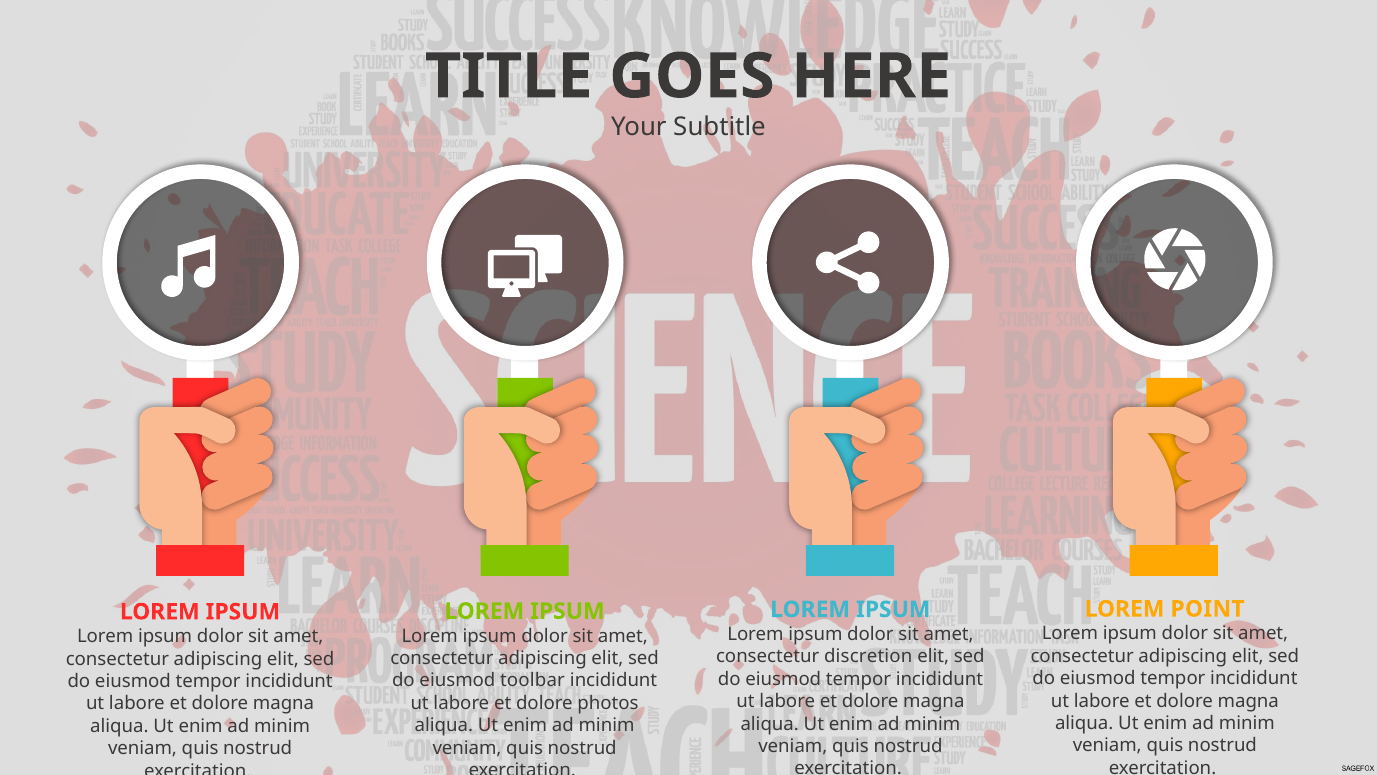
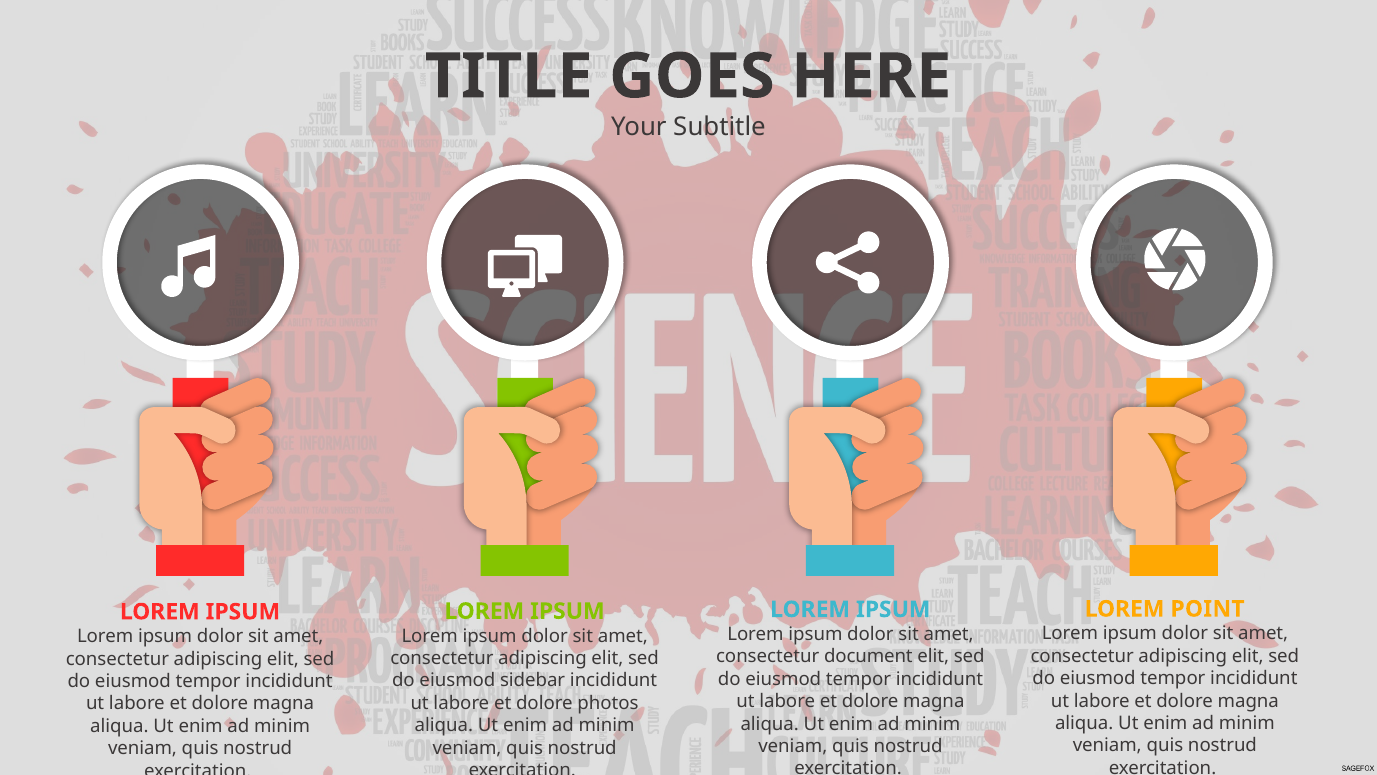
discretion: discretion -> document
toolbar: toolbar -> sidebar
